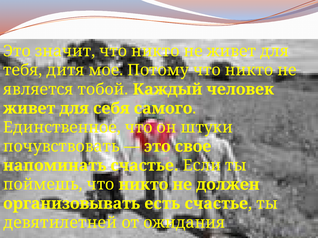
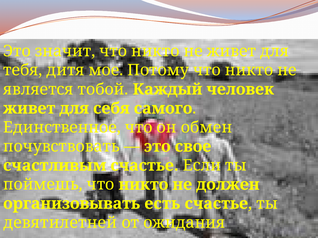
штуки: штуки -> обмен
напоминать: напоминать -> счастливым
